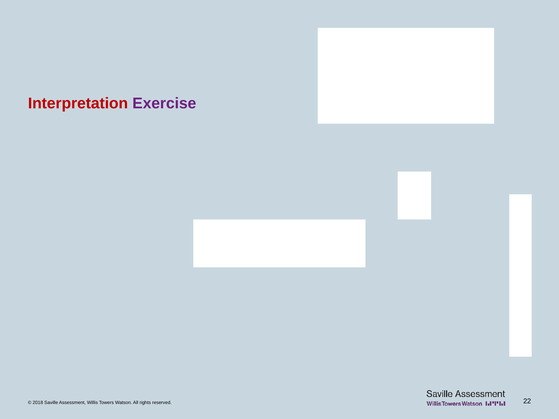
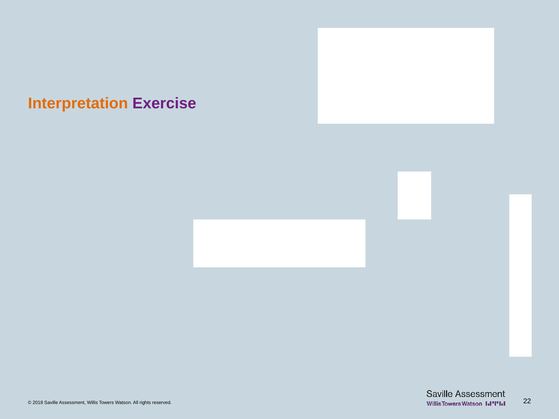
Interpretation colour: red -> orange
